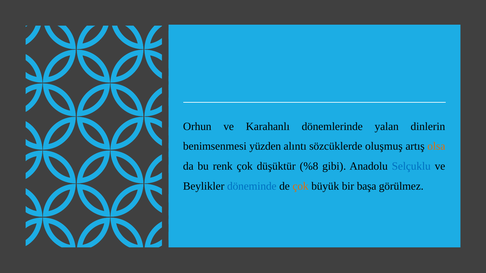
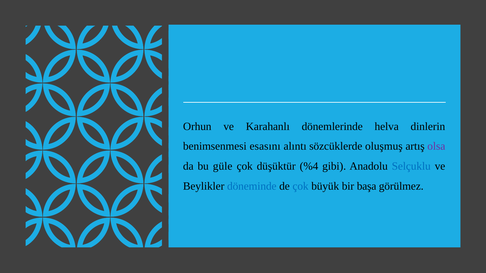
yalan: yalan -> helva
yüzden: yüzden -> esasını
olsa colour: orange -> purple
renk: renk -> güle
%8: %8 -> %4
çok at (301, 187) colour: orange -> blue
